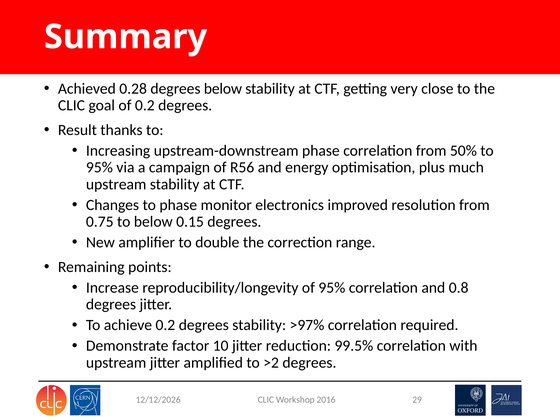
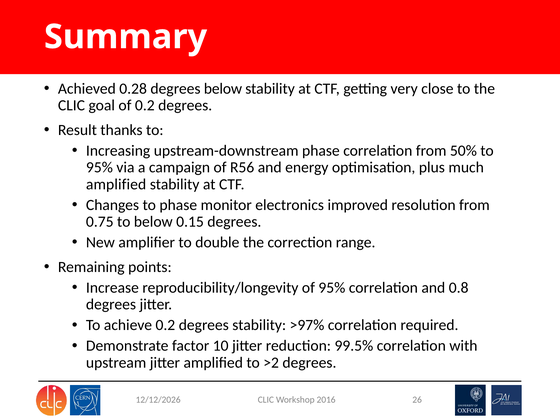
upstream at (116, 184): upstream -> amplified
29: 29 -> 26
